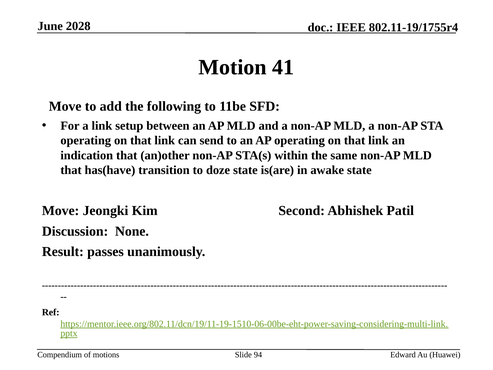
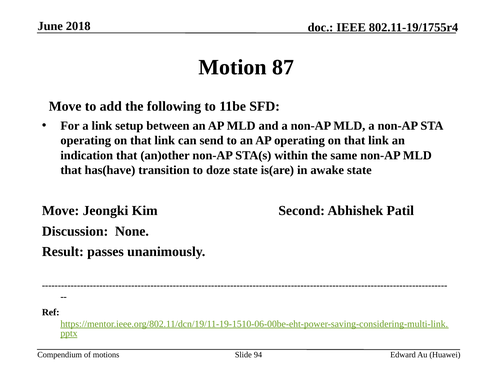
2028: 2028 -> 2018
41: 41 -> 87
